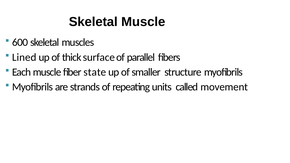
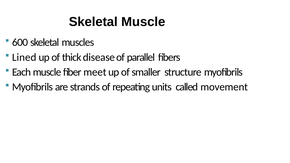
surface: surface -> disease
state: state -> meet
